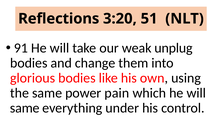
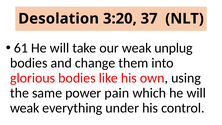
Reflections: Reflections -> Desolation
51: 51 -> 37
91: 91 -> 61
same at (25, 108): same -> weak
